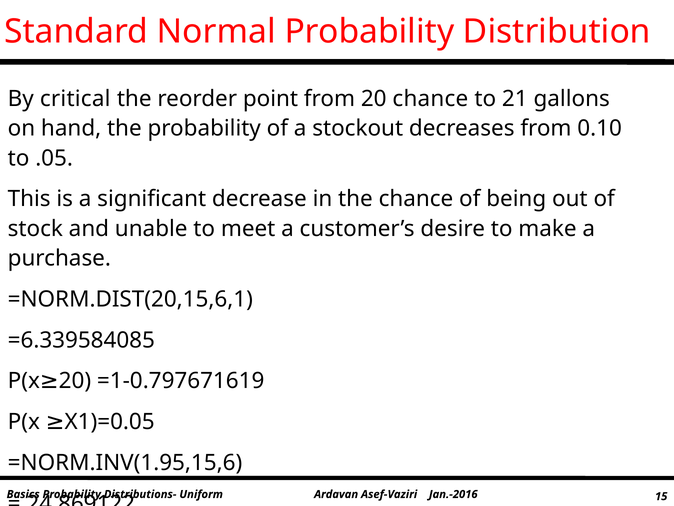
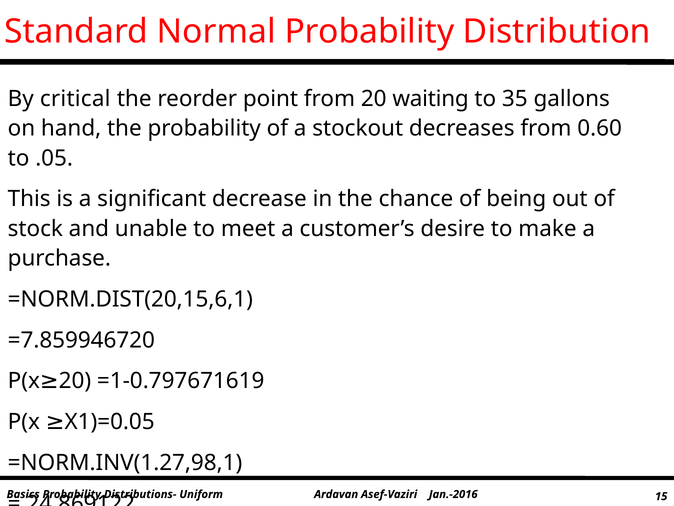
20 chance: chance -> waiting
21: 21 -> 35
0.10: 0.10 -> 0.60
=6.339584085: =6.339584085 -> =7.859946720
=NORM.INV(1.95,15,6: =NORM.INV(1.95,15,6 -> =NORM.INV(1.27,98,1
